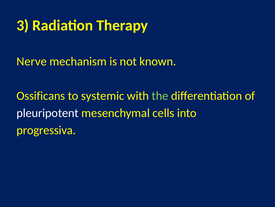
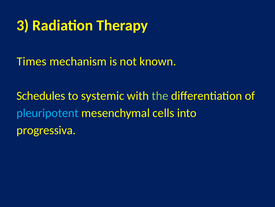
Nerve: Nerve -> Times
Ossificans: Ossificans -> Schedules
pleuripotent colour: white -> light blue
